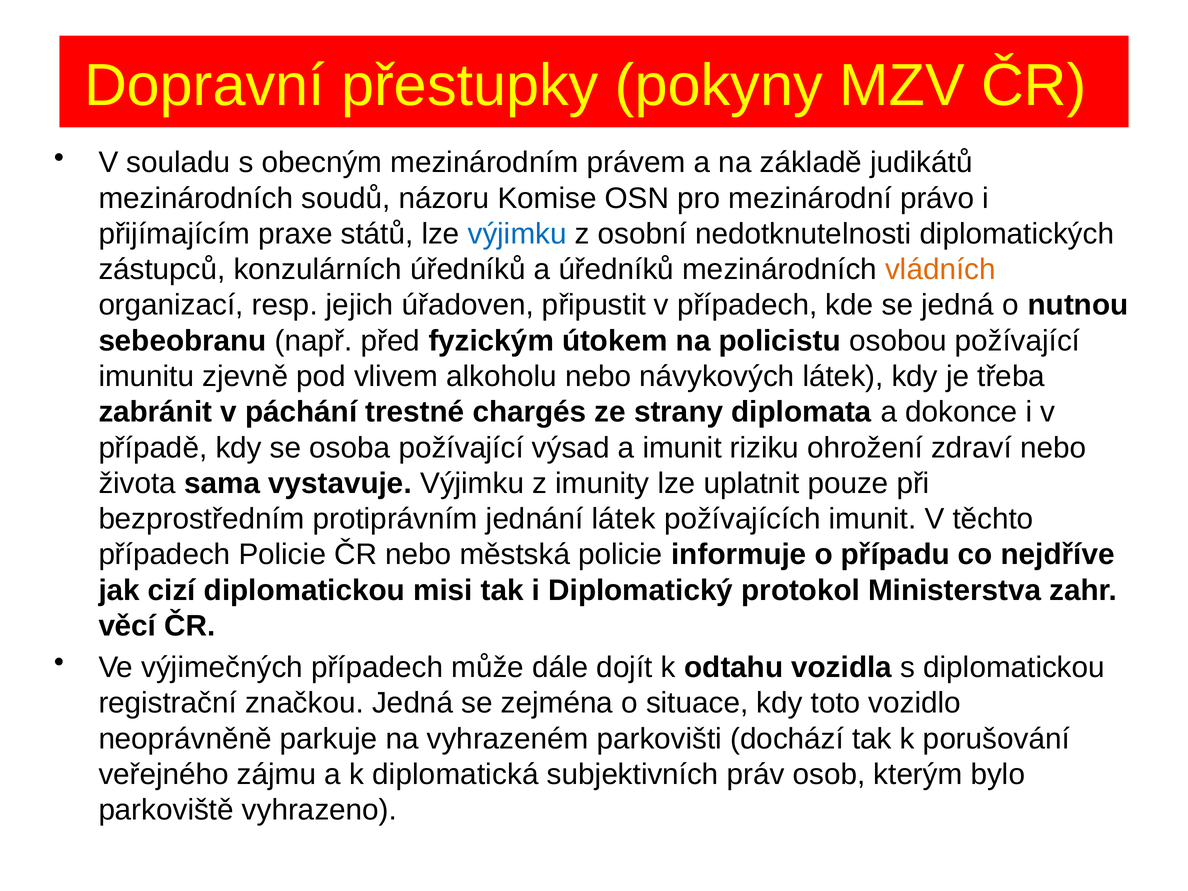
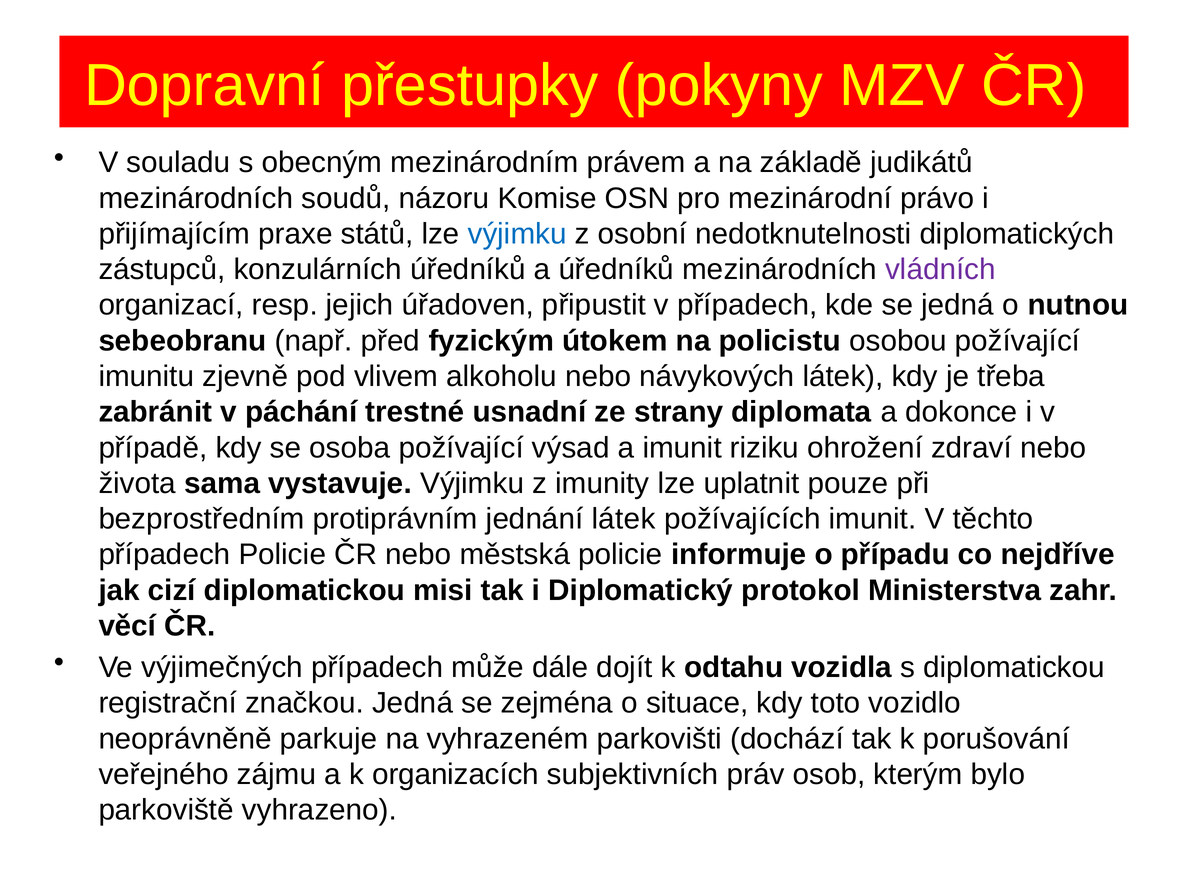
vládních colour: orange -> purple
chargés: chargés -> usnadní
diplomatická: diplomatická -> organizacích
